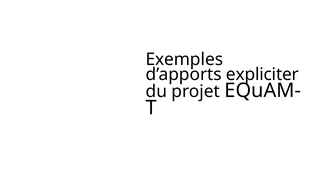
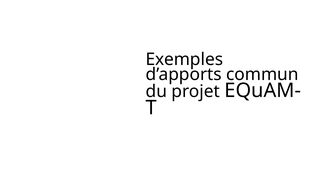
expliciter: expliciter -> commun
